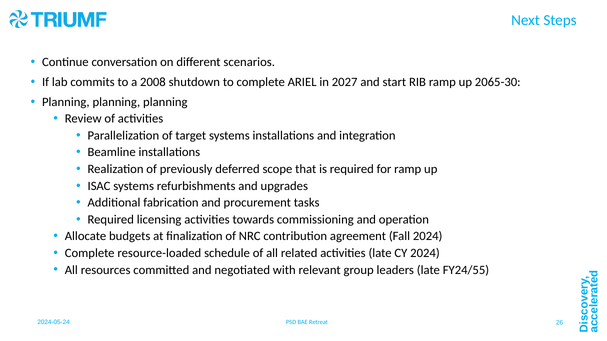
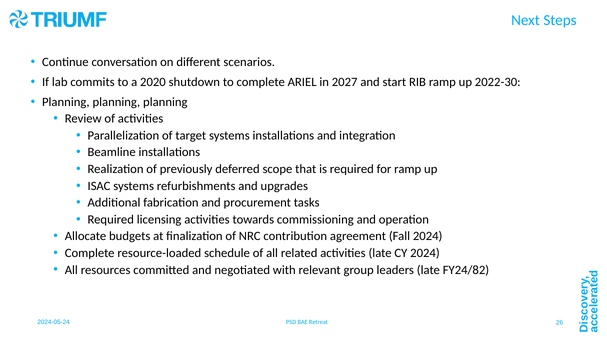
2008: 2008 -> 2020
2065-30: 2065-30 -> 2022-30
FY24/55: FY24/55 -> FY24/82
